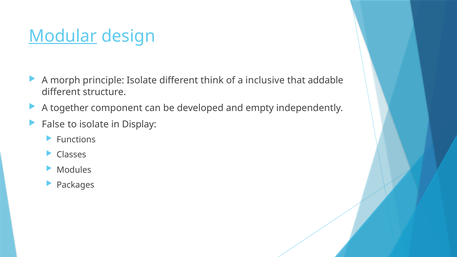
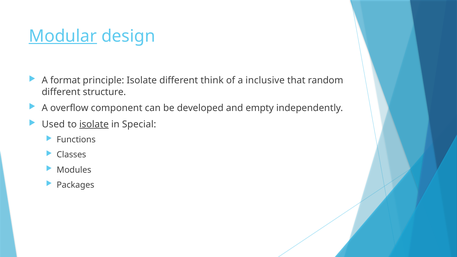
morph: morph -> format
addable: addable -> random
together: together -> overflow
False: False -> Used
isolate at (94, 124) underline: none -> present
Display: Display -> Special
